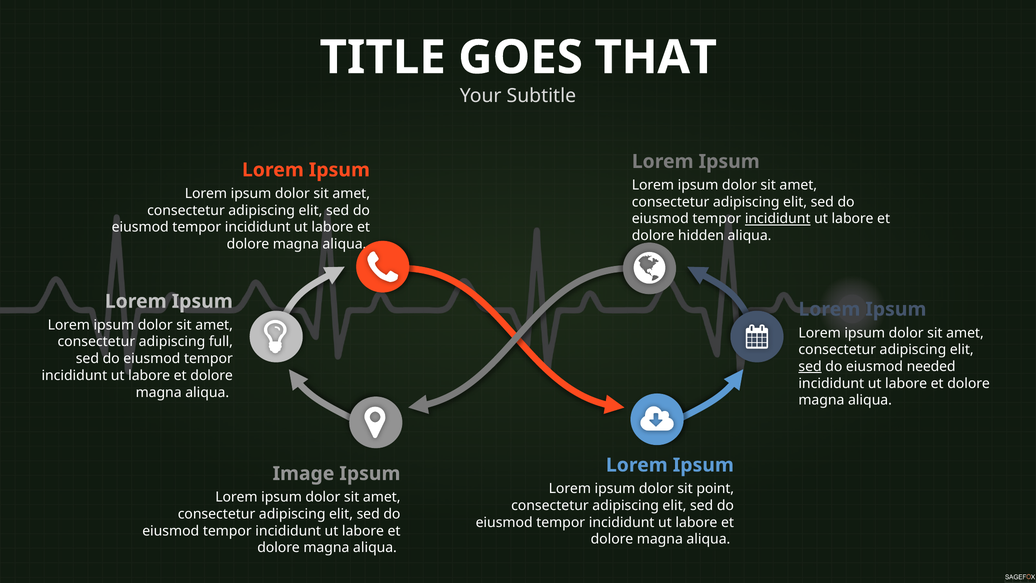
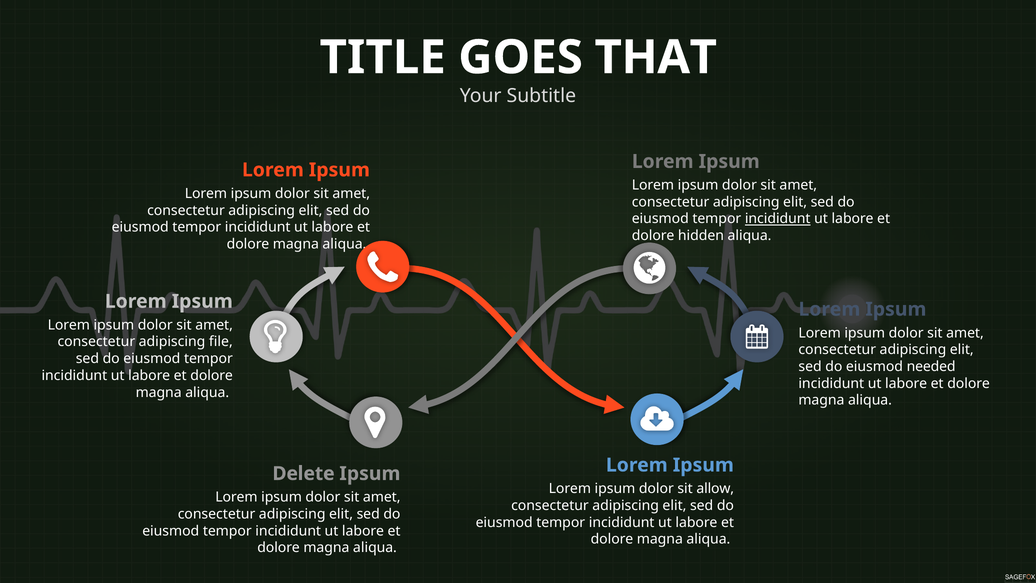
full: full -> file
sed at (810, 366) underline: present -> none
Image: Image -> Delete
point: point -> allow
